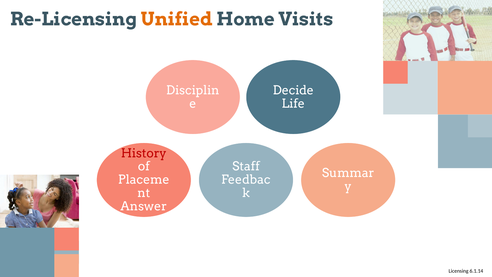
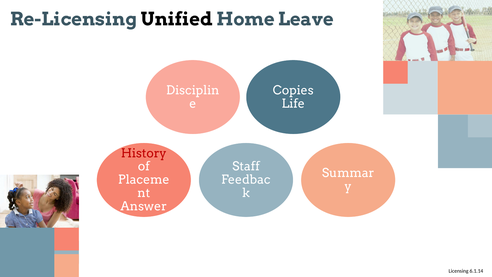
Unified colour: orange -> black
Visits: Visits -> Leave
Decide: Decide -> Copies
